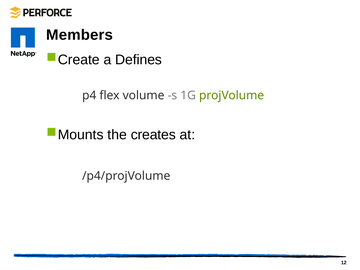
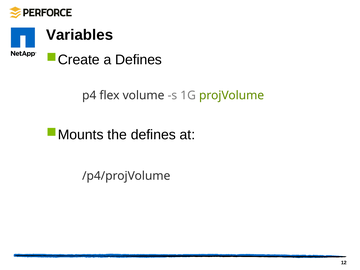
Members: Members -> Variables
the creates: creates -> defines
